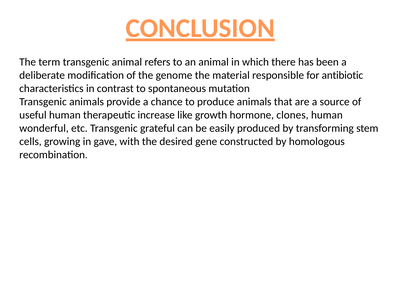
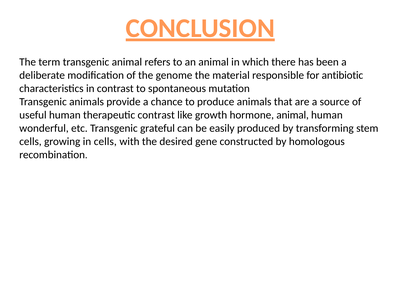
therapeutic increase: increase -> contrast
hormone clones: clones -> animal
in gave: gave -> cells
